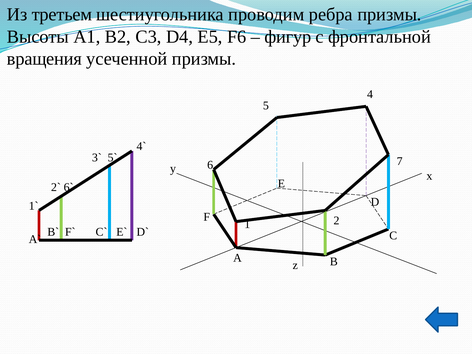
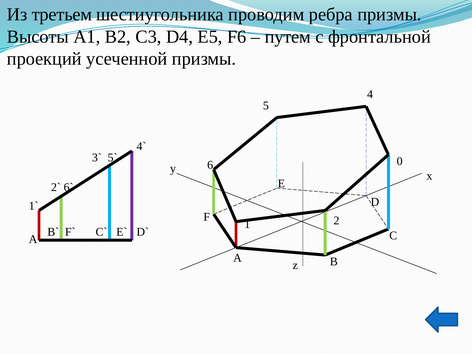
фигур: фигур -> путем
вращения: вращения -> проекций
7: 7 -> 0
